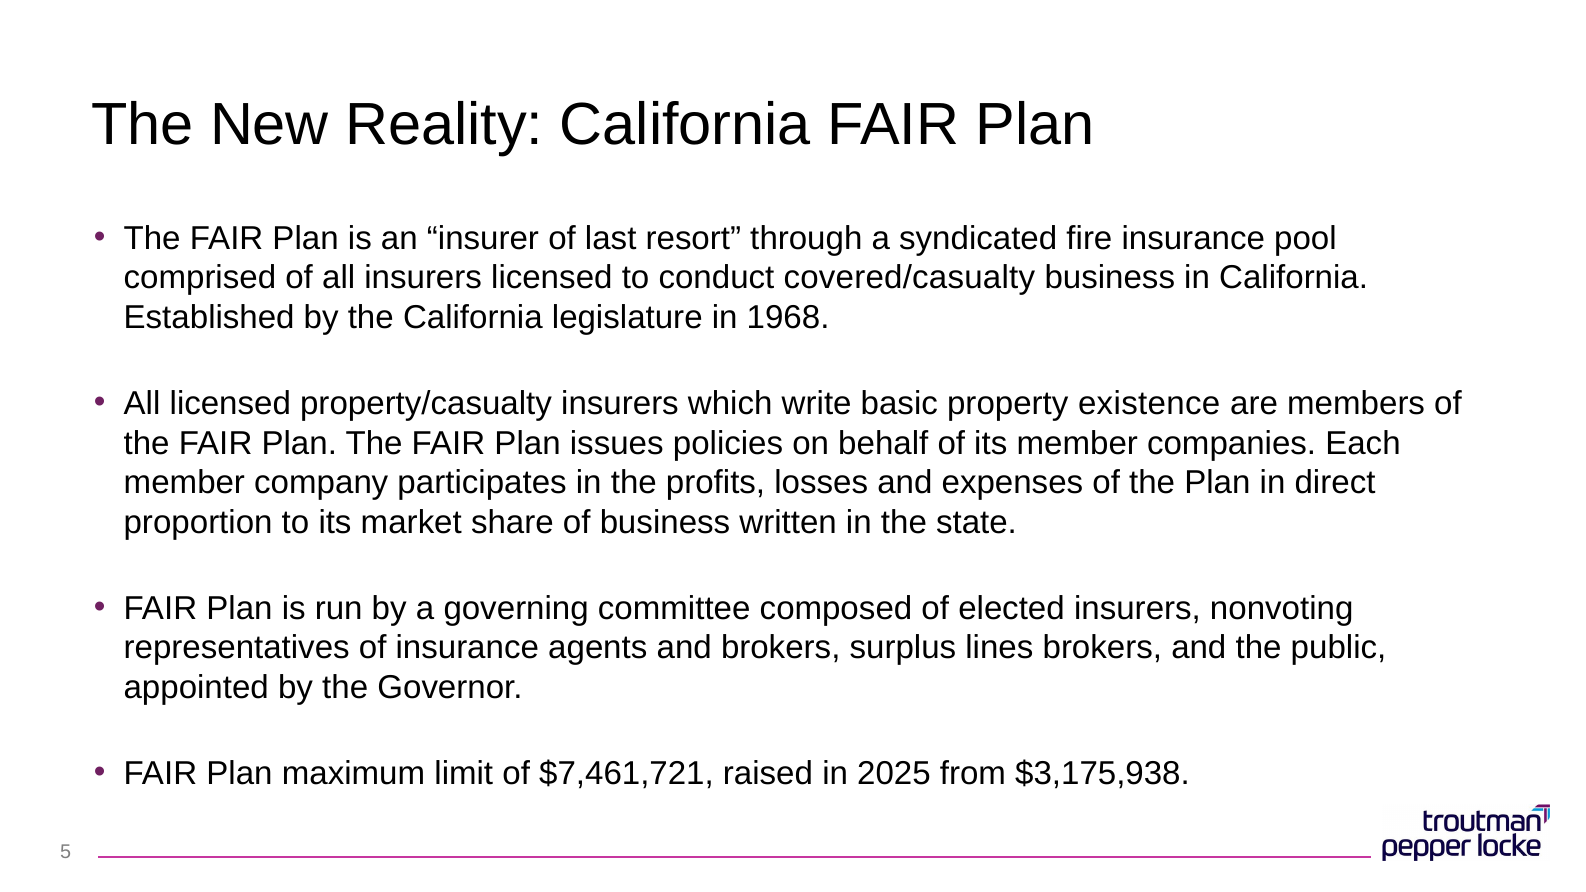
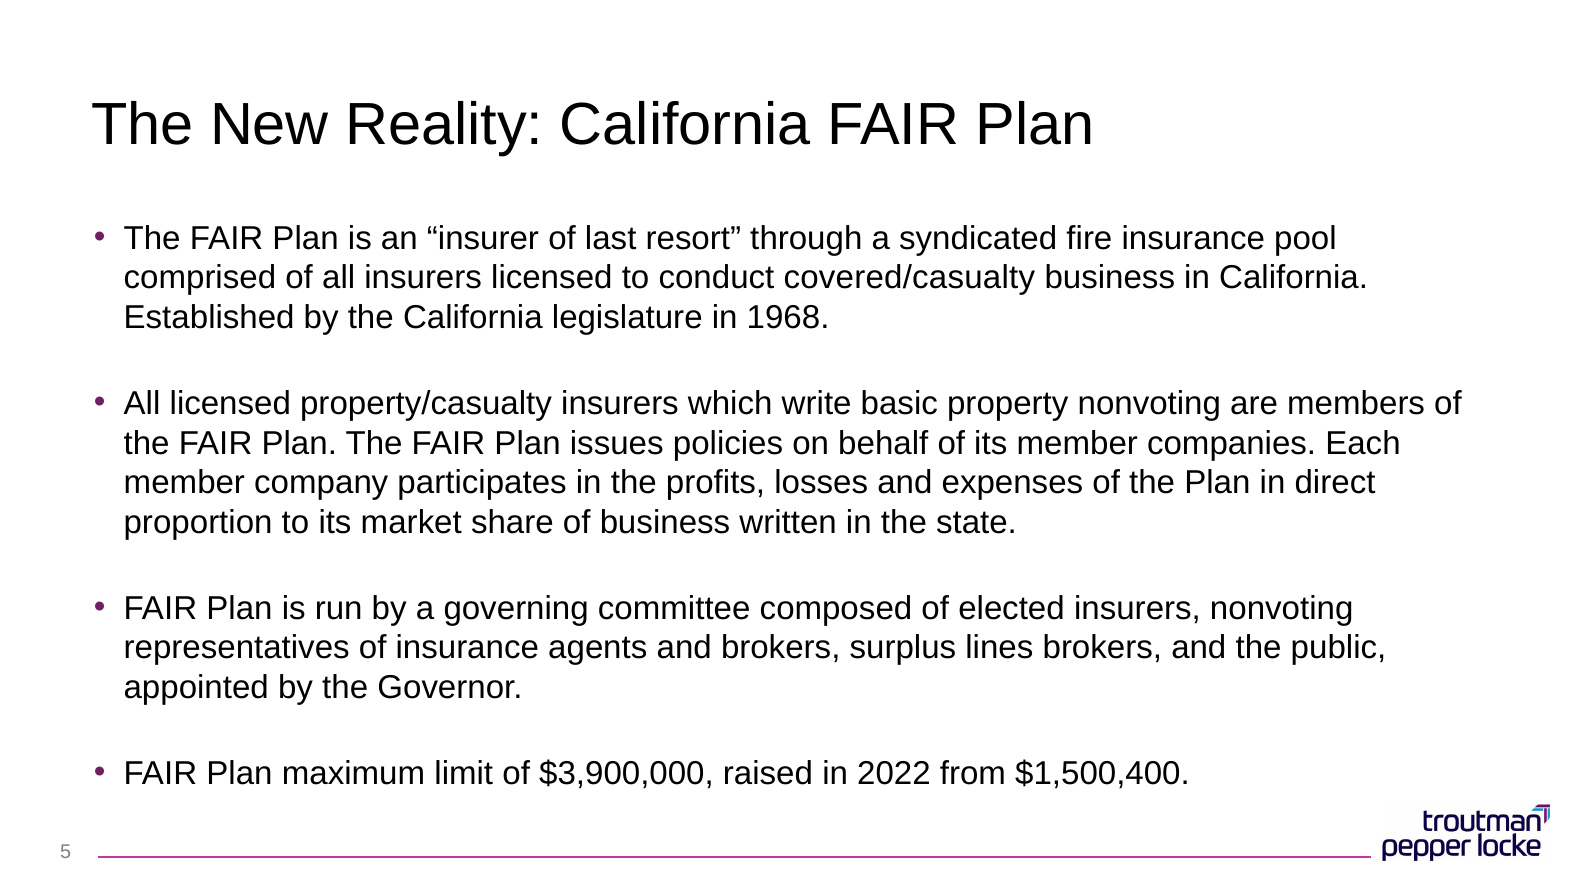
property existence: existence -> nonvoting
$7,461,721: $7,461,721 -> $3,900,000
2025: 2025 -> 2022
$3,175,938: $3,175,938 -> $1,500,400
